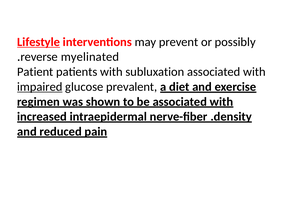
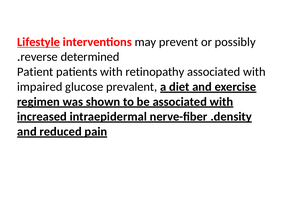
myelinated: myelinated -> determined
subluxation: subluxation -> retinopathy
impaired underline: present -> none
